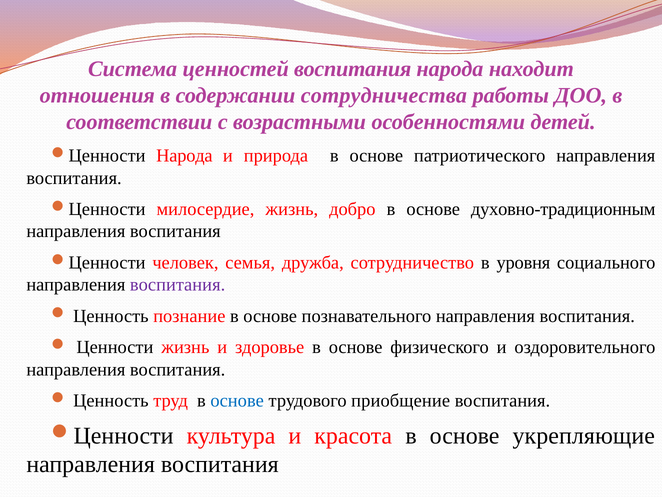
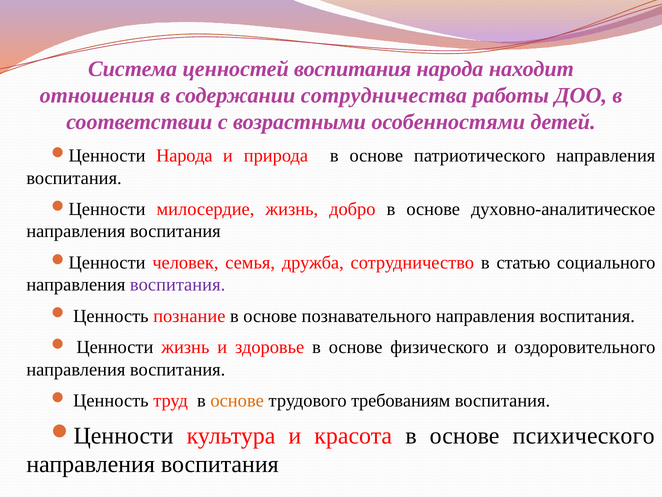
духовно-традиционным: духовно-традиционным -> духовно-аналитическое
уровня: уровня -> статью
основе at (237, 400) colour: blue -> orange
приобщение: приобщение -> требованиям
укрепляющие: укрепляющие -> психического
